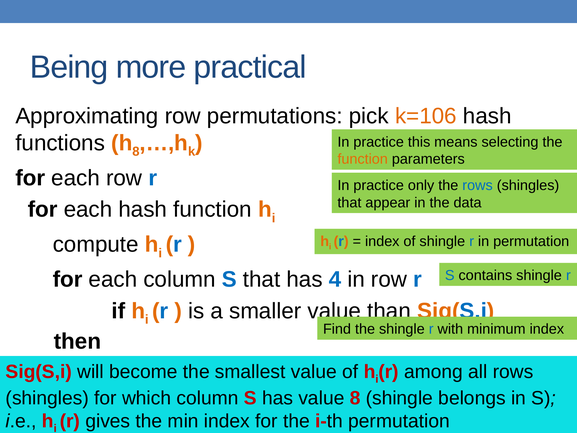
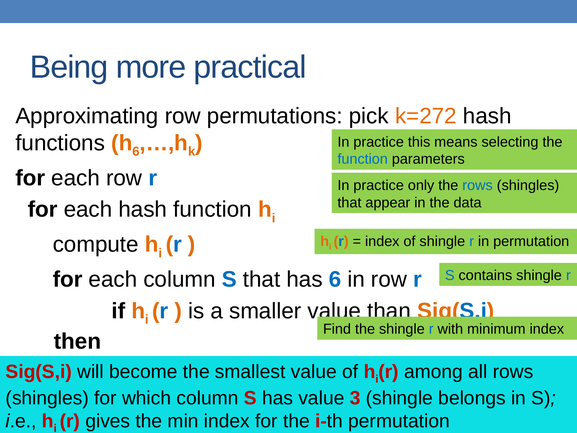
k=106: k=106 -> k=272
8 at (136, 152): 8 -> 6
function at (363, 159) colour: orange -> blue
has 4: 4 -> 6
value 8: 8 -> 3
